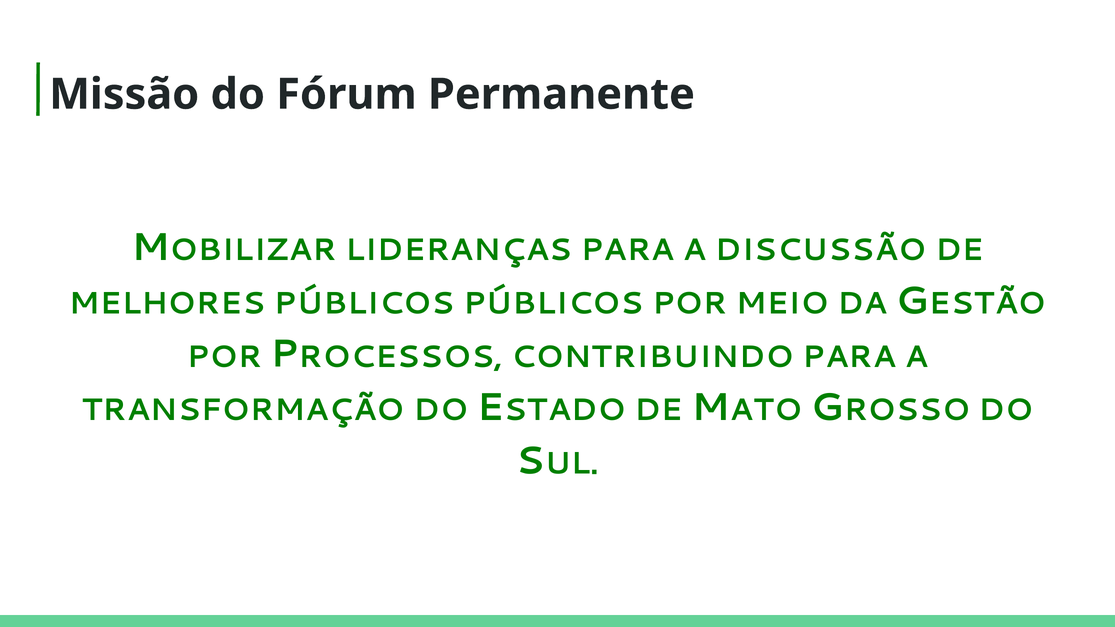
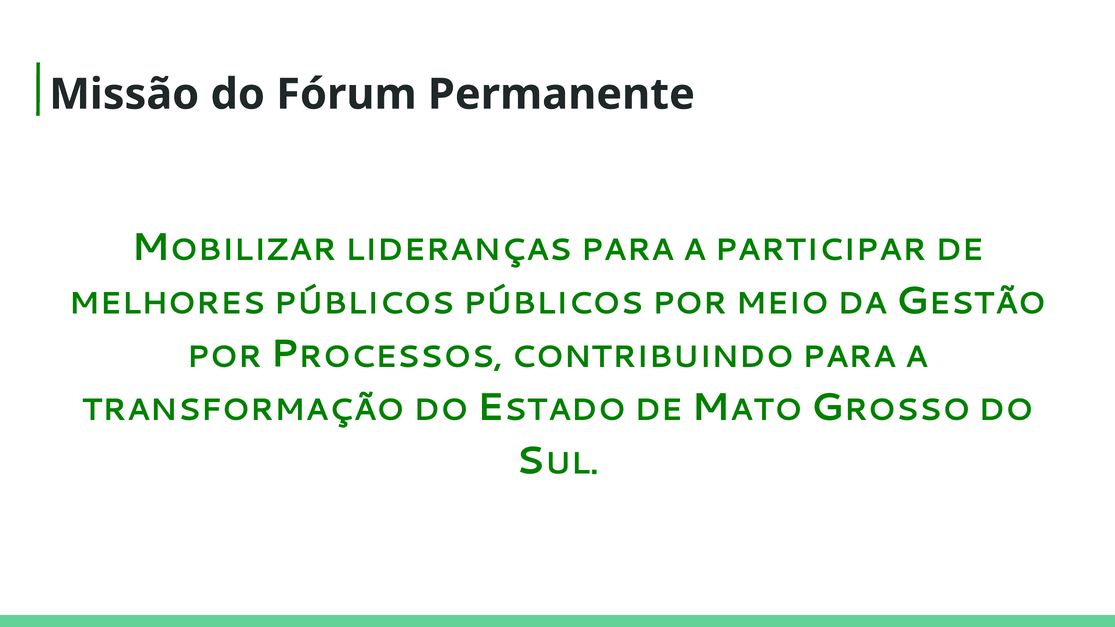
DISCUSSÃO: DISCUSSÃO -> PARTICIPAR
